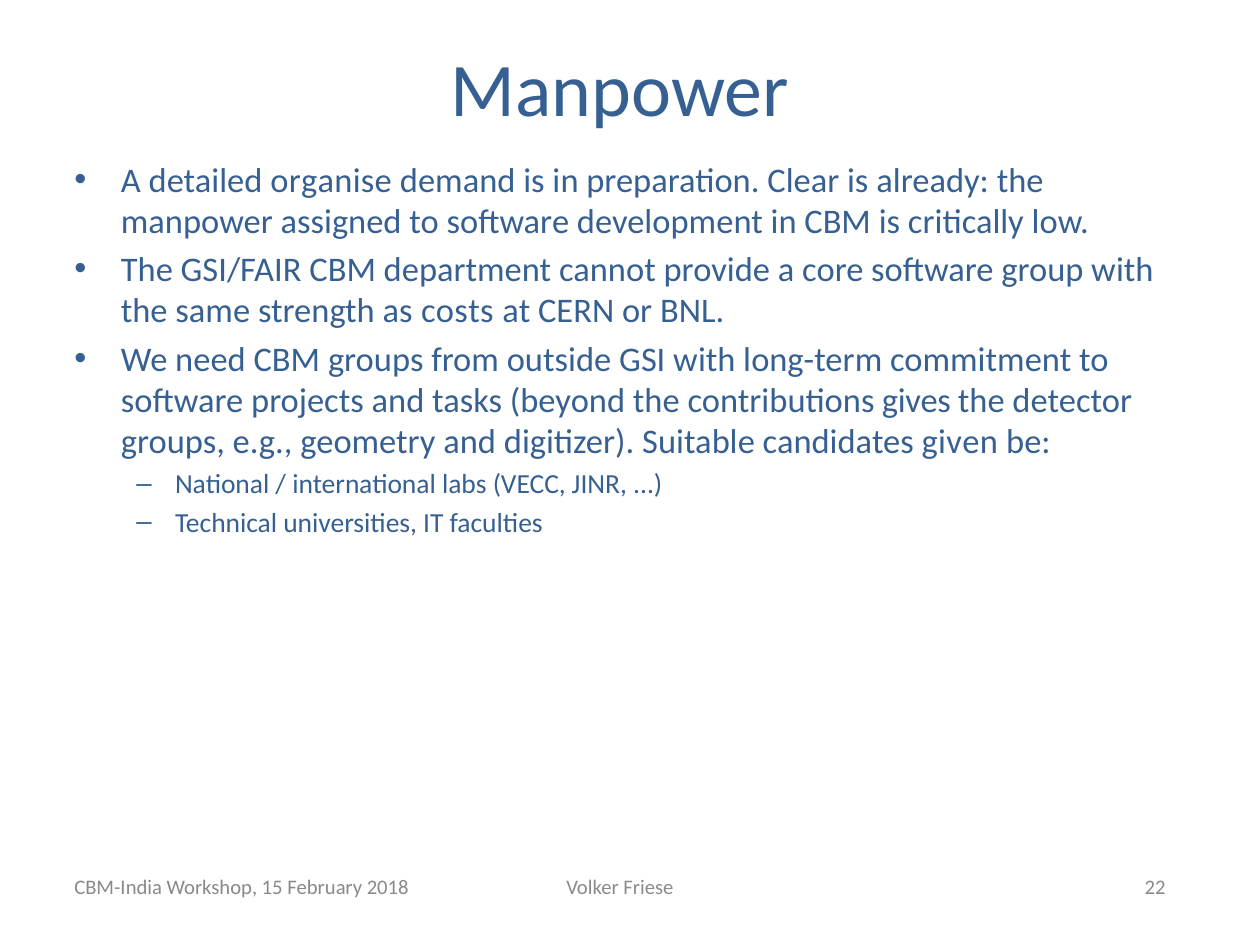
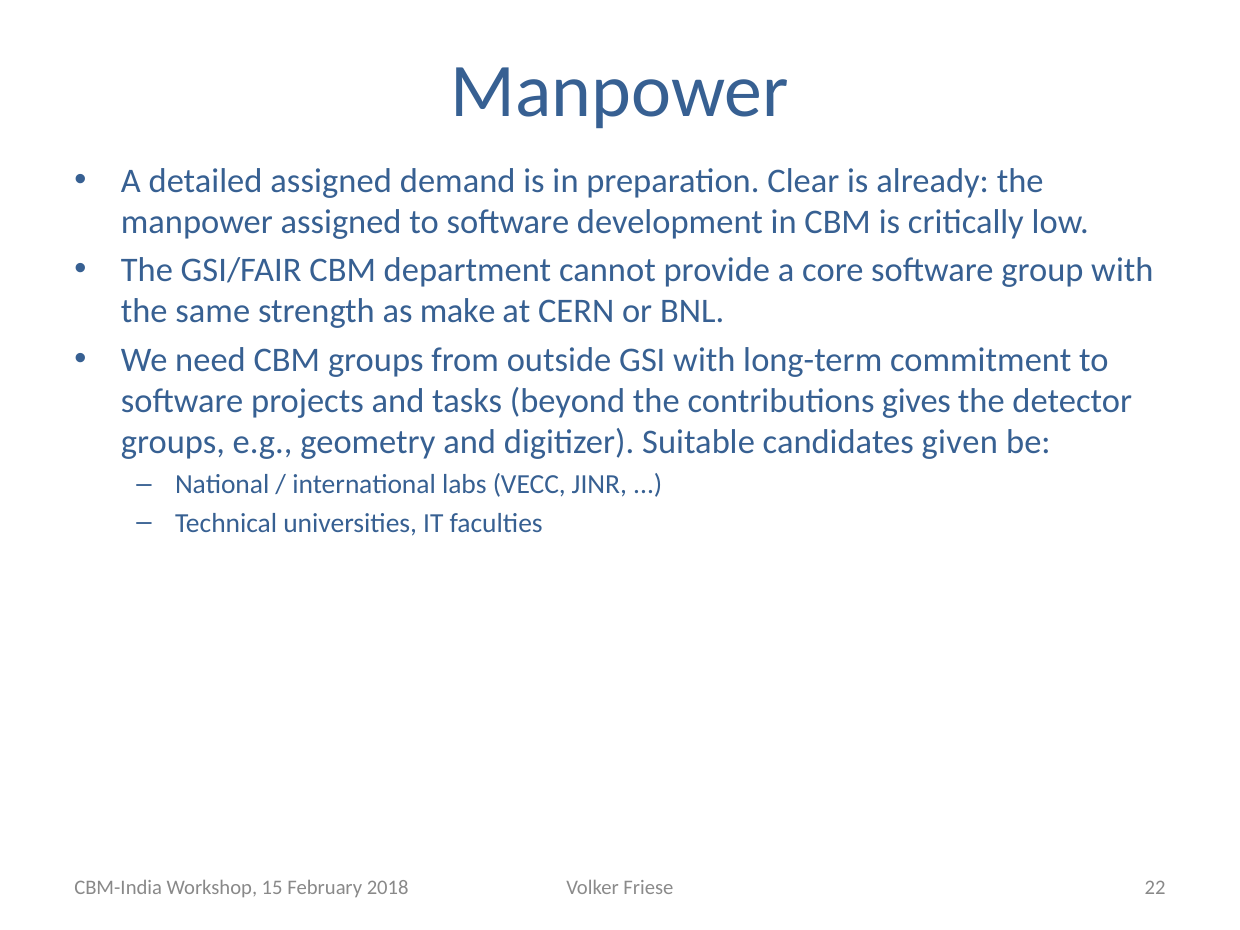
detailed organise: organise -> assigned
costs: costs -> make
